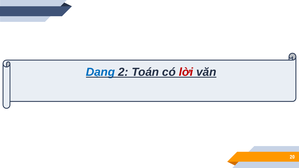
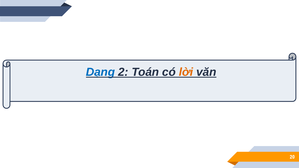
lời colour: red -> orange
